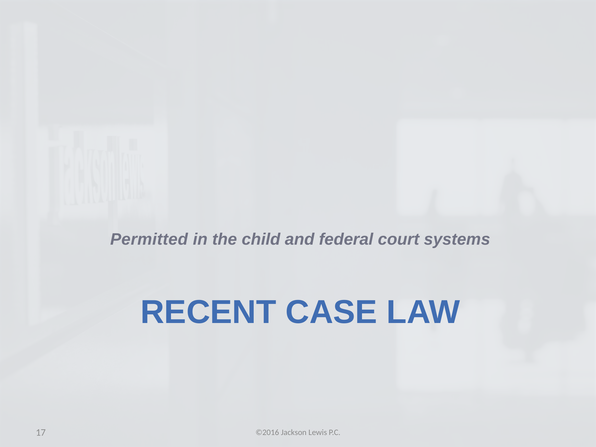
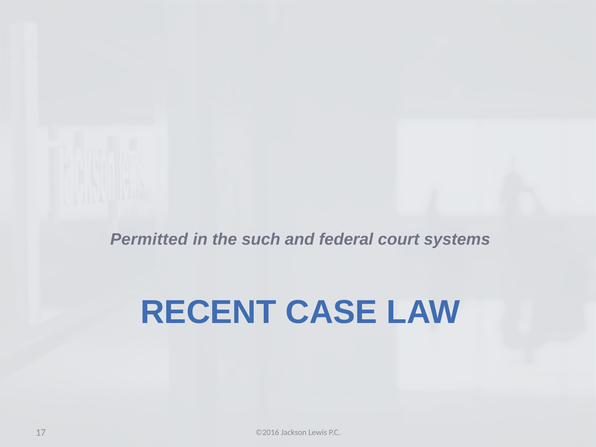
child: child -> such
